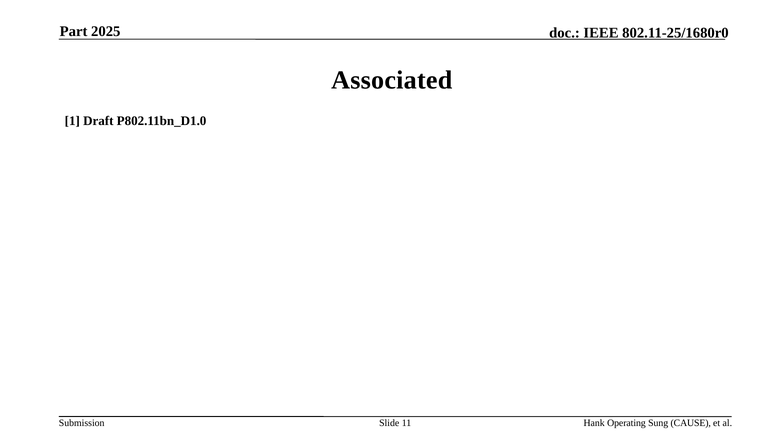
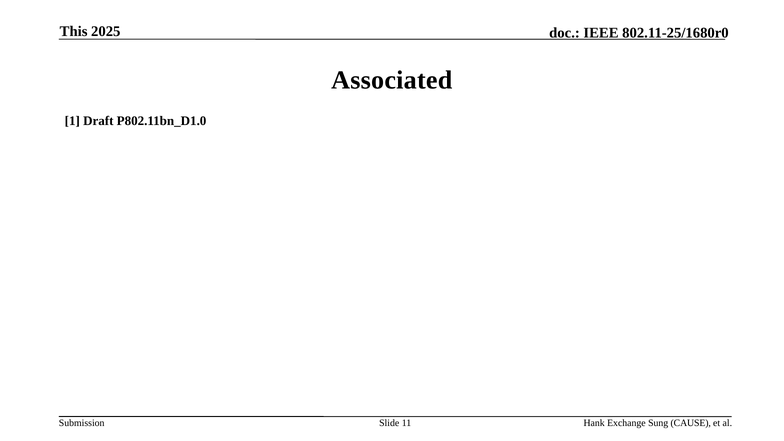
Part: Part -> This
Operating: Operating -> Exchange
